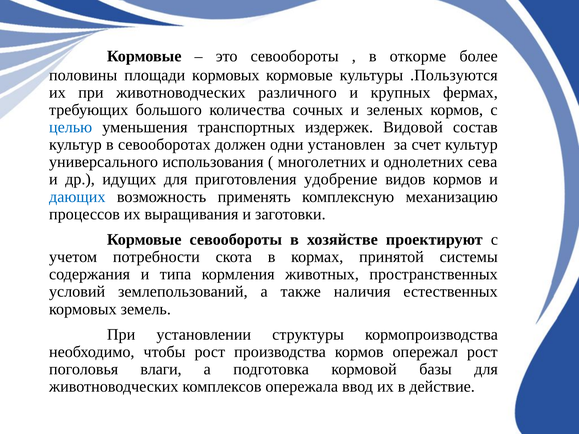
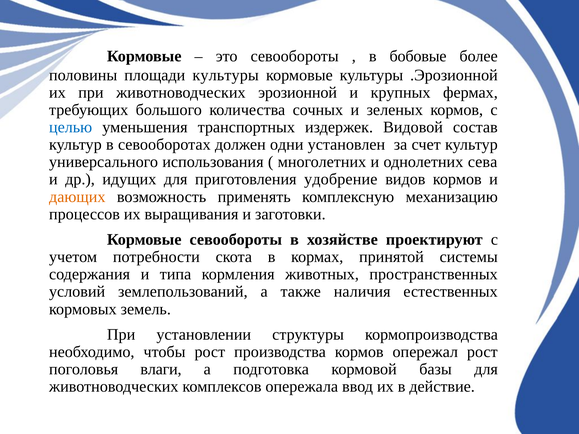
откорме: откорме -> бобовые
площади кормовых: кормовых -> культуры
.Пользуются: .Пользуются -> .Эрозионной
различного: различного -> эрозионной
дающих colour: blue -> orange
